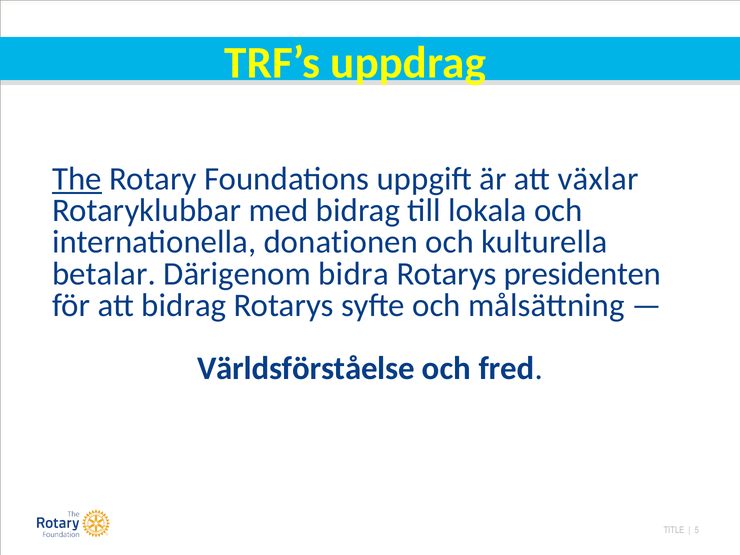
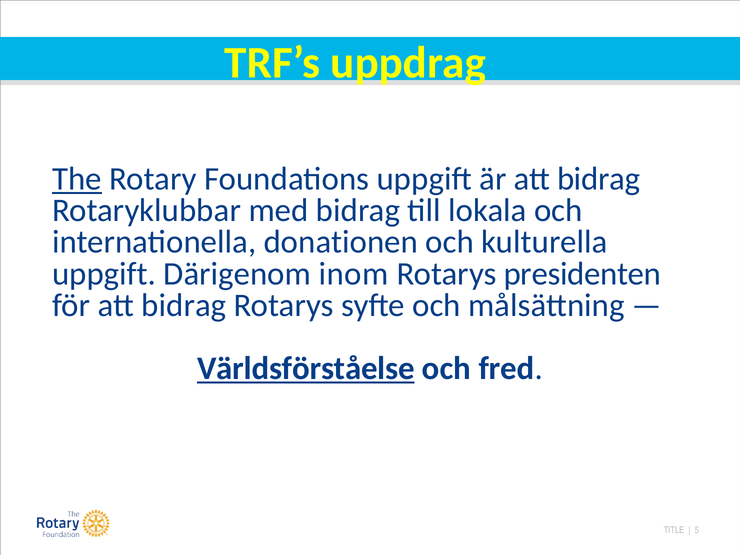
är att växlar: växlar -> bidrag
betalar at (104, 274): betalar -> uppgift
bidra: bidra -> inom
Världsförståelse underline: none -> present
